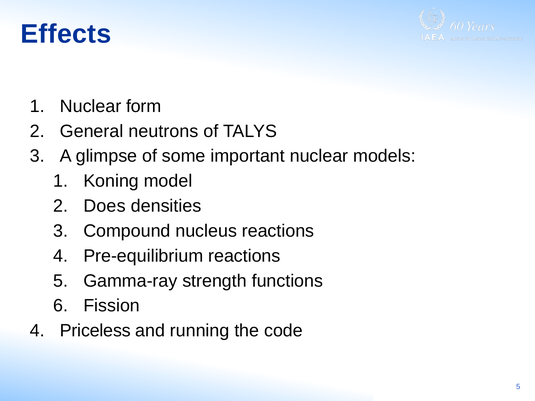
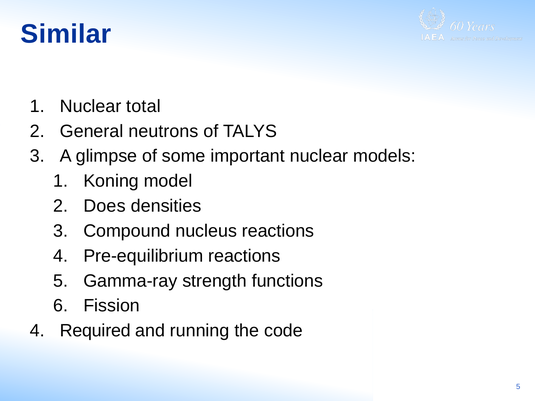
Effects: Effects -> Similar
form: form -> total
Priceless: Priceless -> Required
